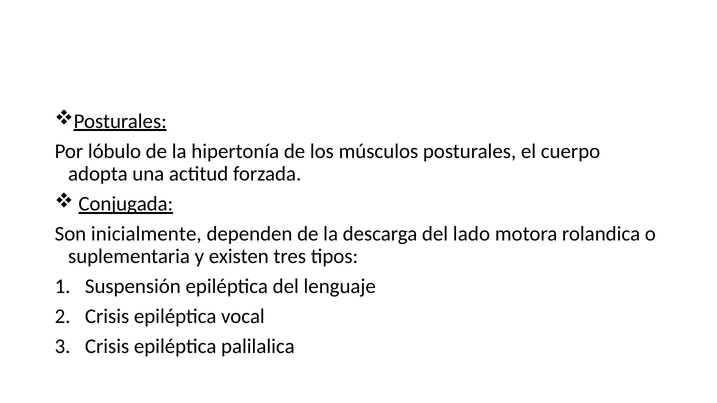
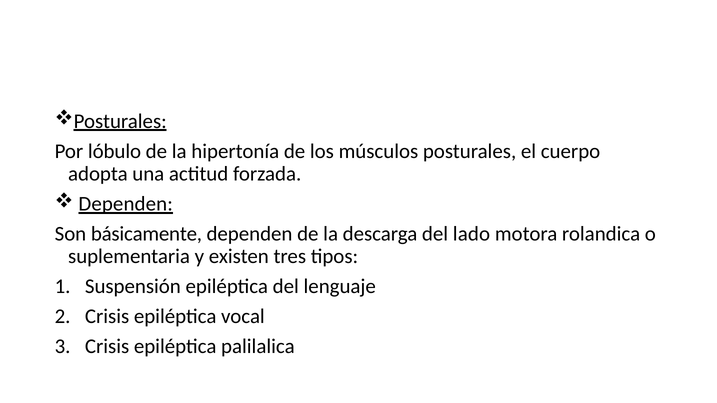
Conjugada at (126, 204): Conjugada -> Dependen
inicialmente: inicialmente -> básicamente
